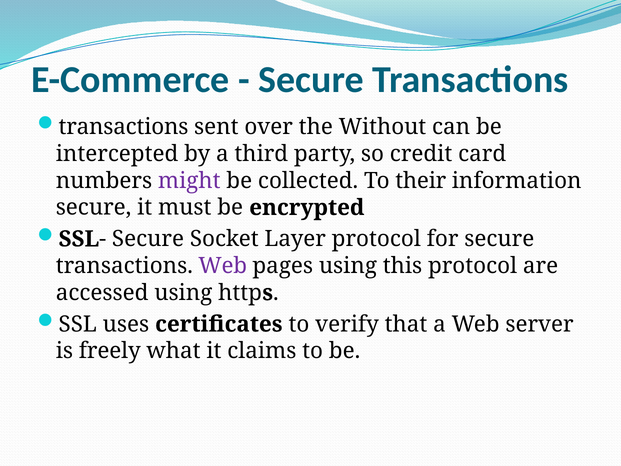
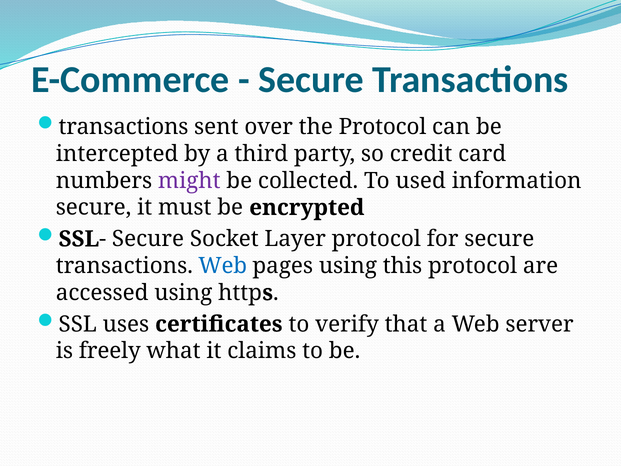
the Without: Without -> Protocol
their: their -> used
Web at (223, 266) colour: purple -> blue
